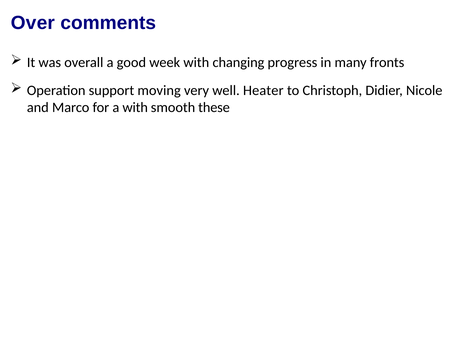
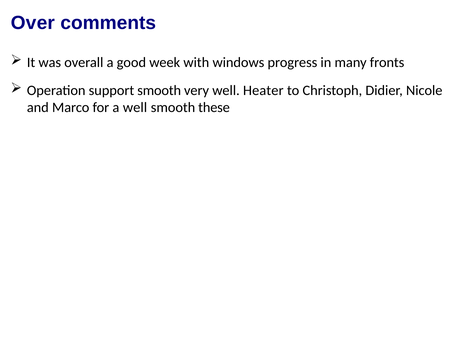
changing: changing -> windows
support moving: moving -> smooth
a with: with -> well
